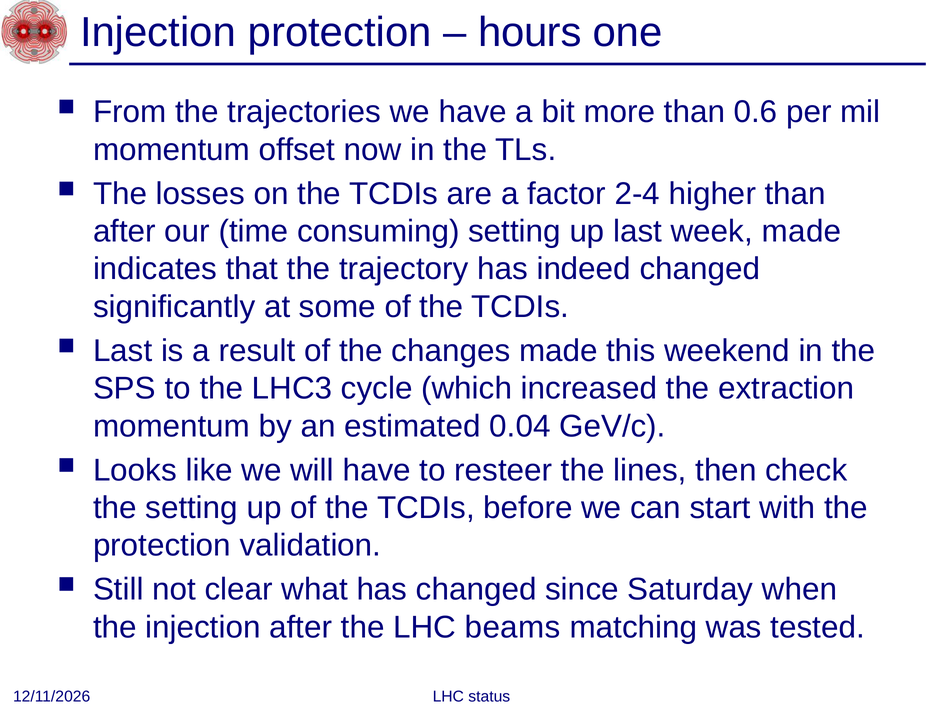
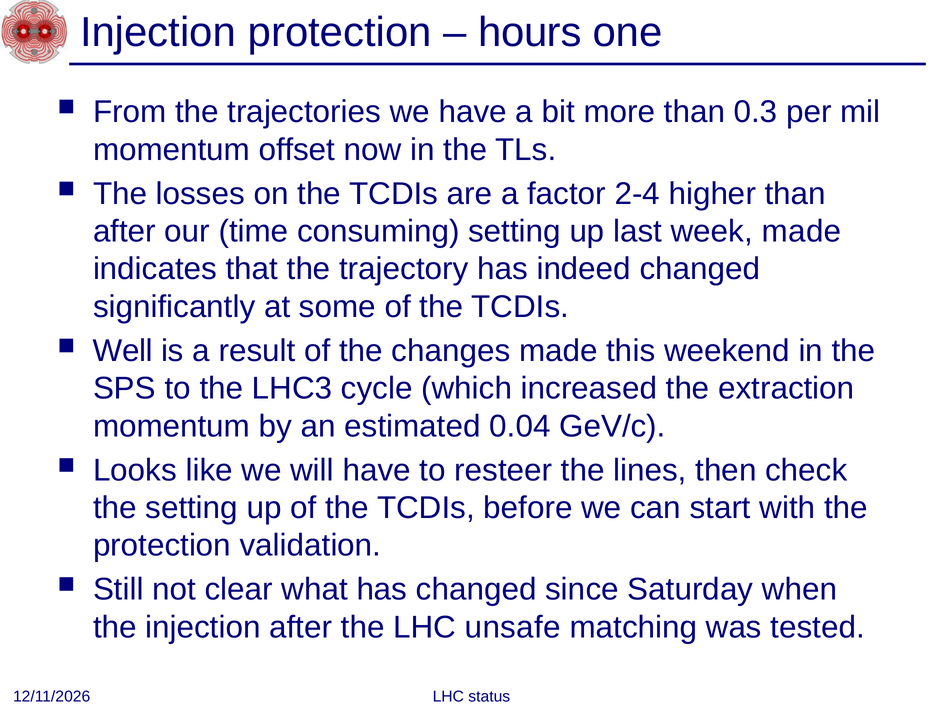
0.6: 0.6 -> 0.3
Last at (123, 351): Last -> Well
beams: beams -> unsafe
